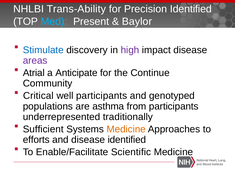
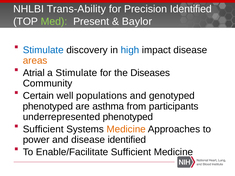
Med colour: light blue -> light green
high colour: purple -> blue
areas colour: purple -> orange
a Anticipate: Anticipate -> Stimulate
Continue: Continue -> Diseases
Critical: Critical -> Certain
well participants: participants -> populations
populations at (48, 106): populations -> phenotyped
underrepresented traditionally: traditionally -> phenotyped
efforts: efforts -> power
Enable/Facilitate Scientific: Scientific -> Sufficient
